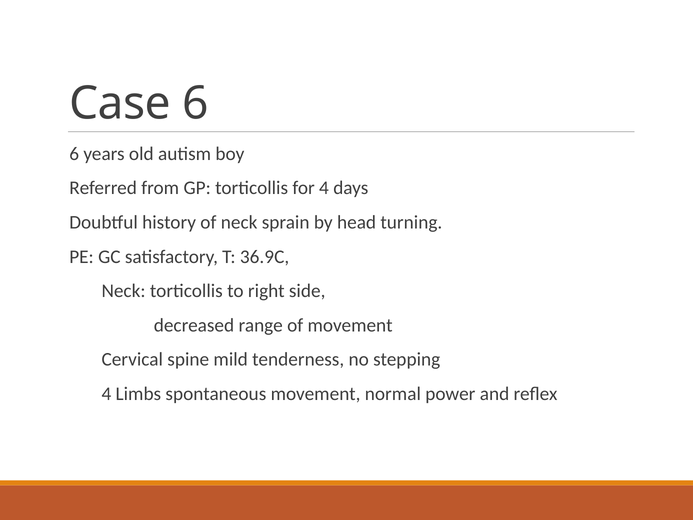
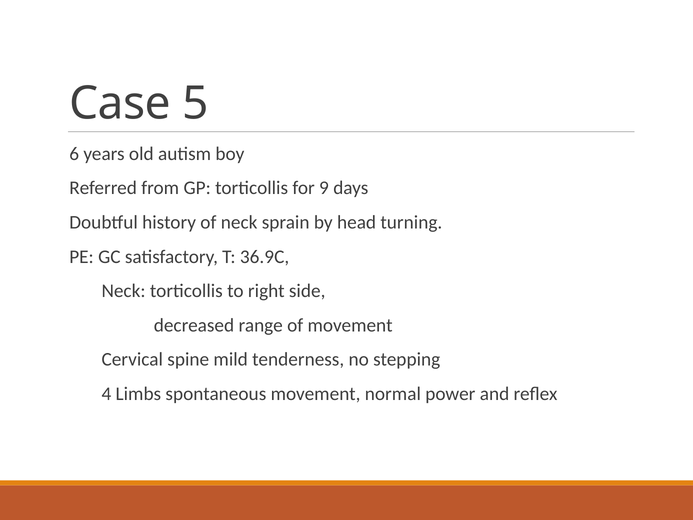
Case 6: 6 -> 5
for 4: 4 -> 9
